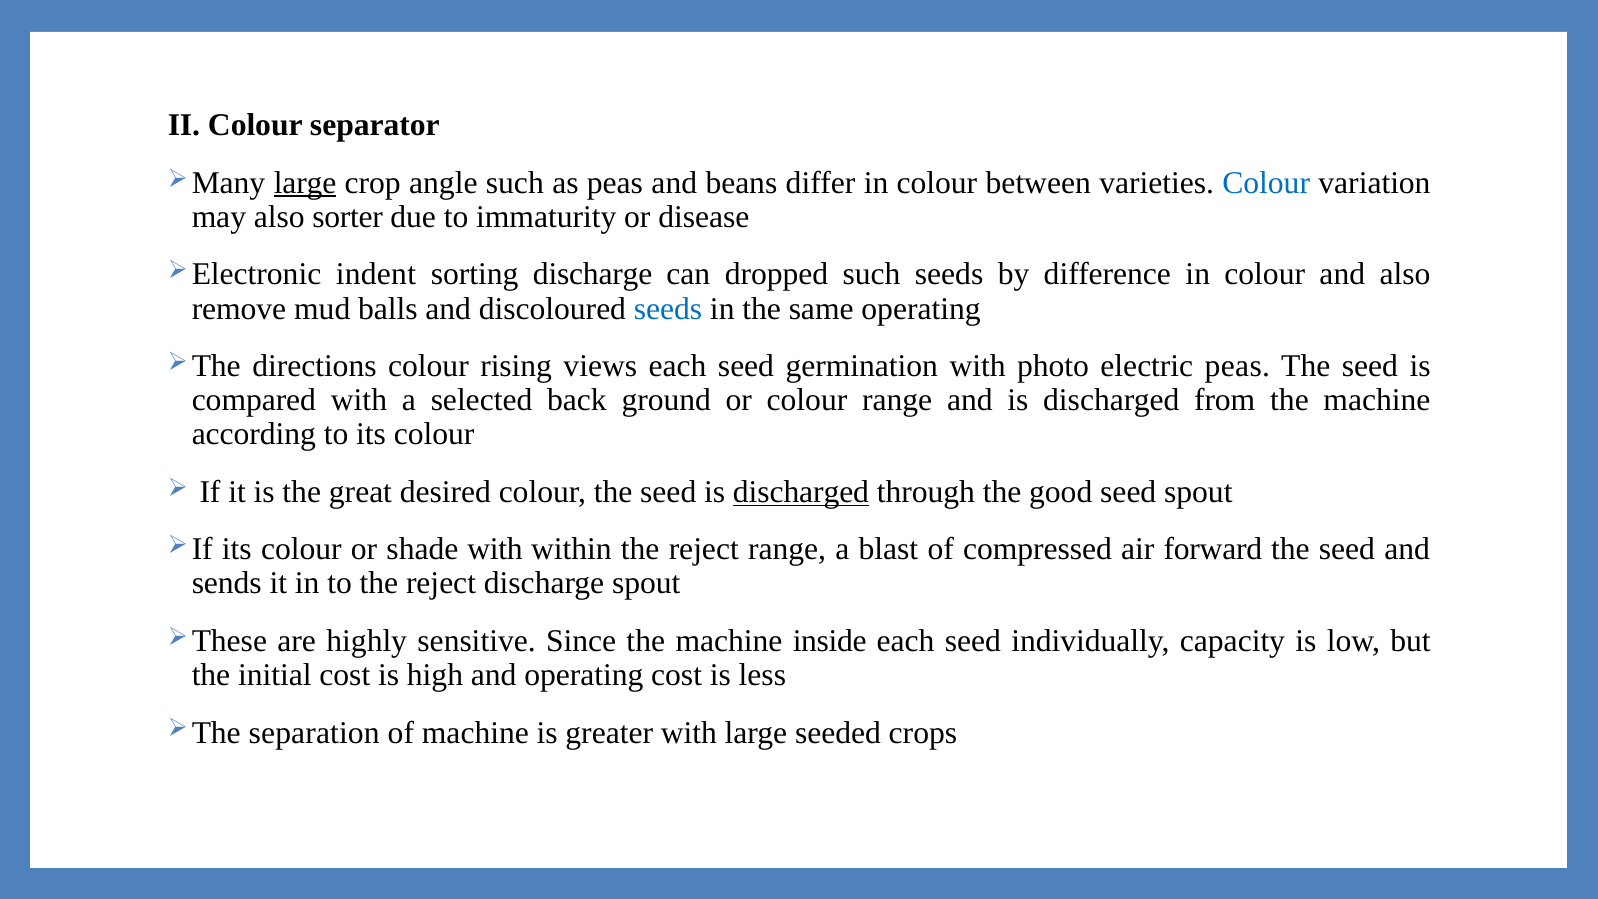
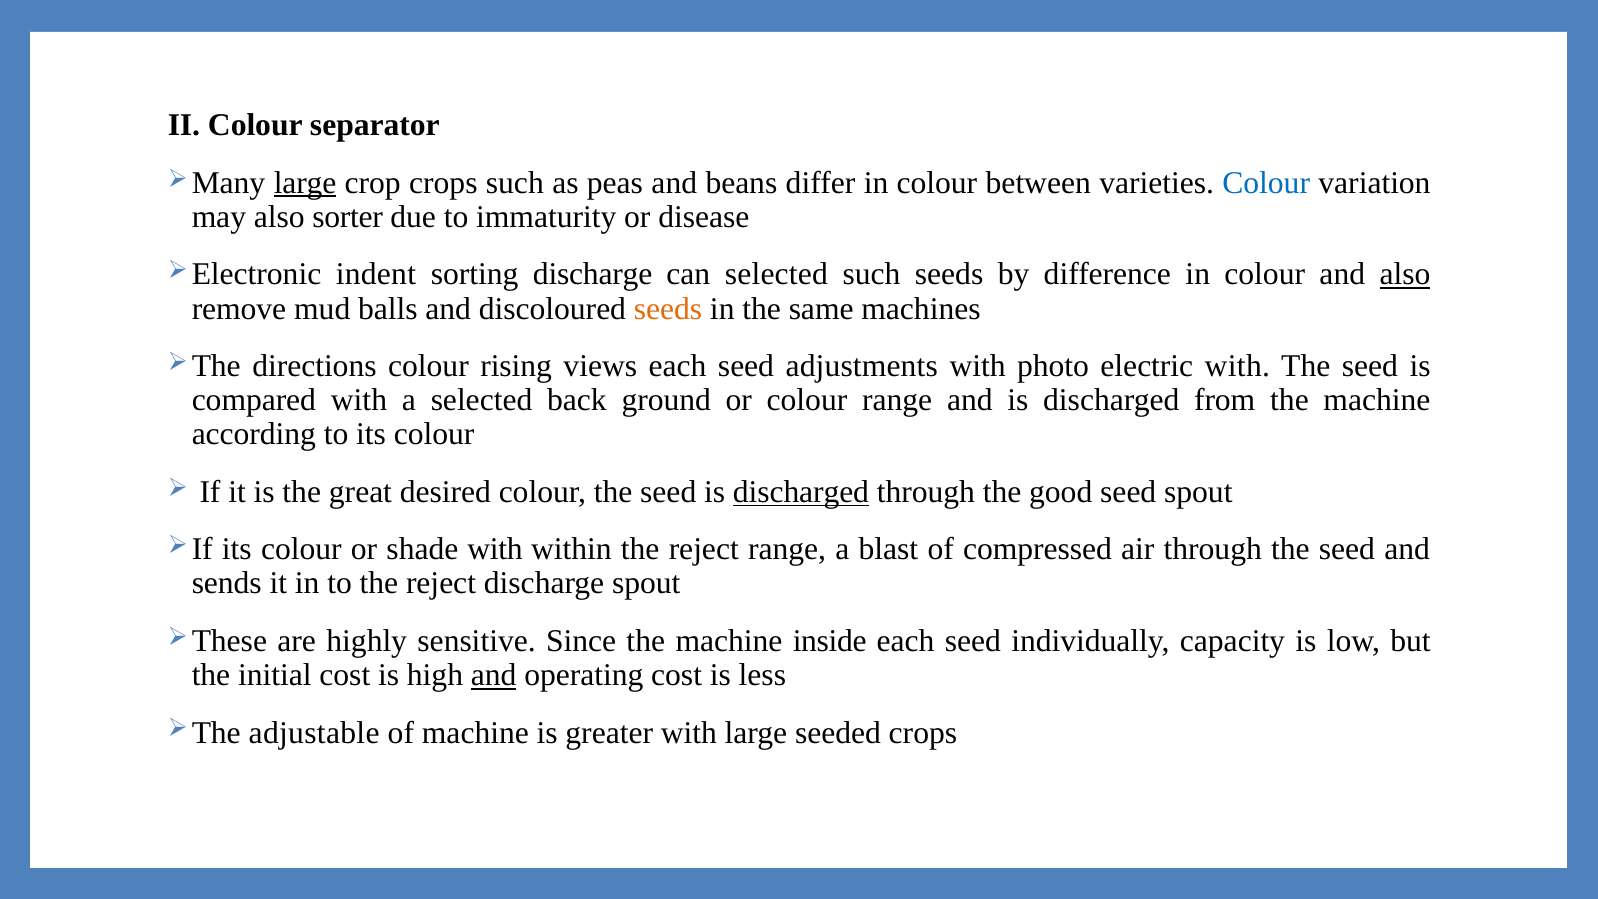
crop angle: angle -> crops
can dropped: dropped -> selected
also at (1405, 274) underline: none -> present
seeds at (668, 309) colour: blue -> orange
same operating: operating -> machines
germination: germination -> adjustments
electric peas: peas -> with
air forward: forward -> through
and at (494, 675) underline: none -> present
separation: separation -> adjustable
